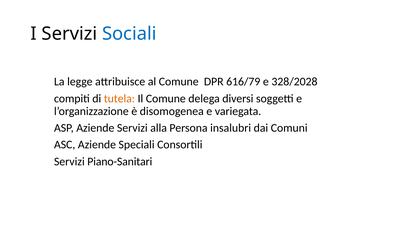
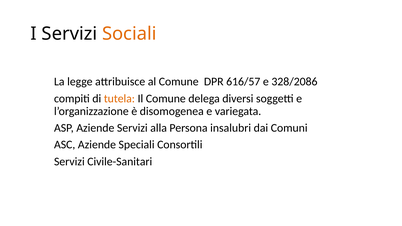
Sociali colour: blue -> orange
616/79: 616/79 -> 616/57
328/2028: 328/2028 -> 328/2086
Piano-Sanitari: Piano-Sanitari -> Civile-Sanitari
